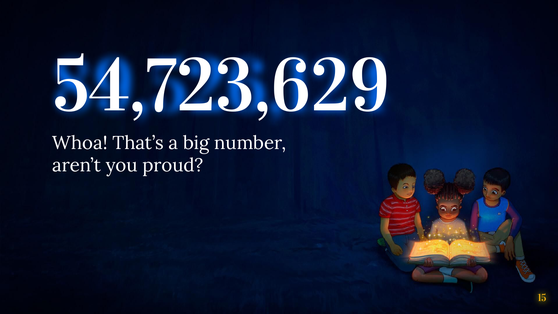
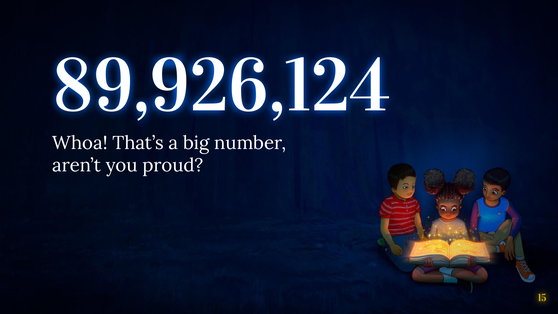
54,723,629: 54,723,629 -> 89,926,124
